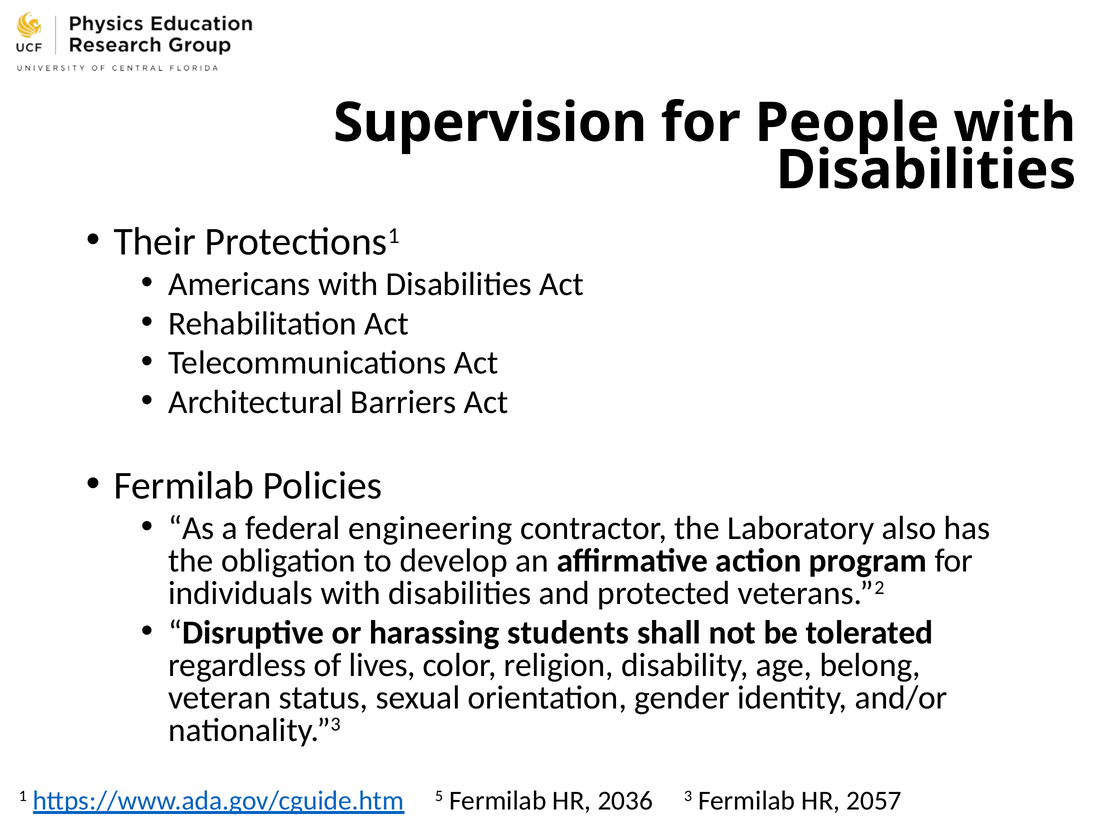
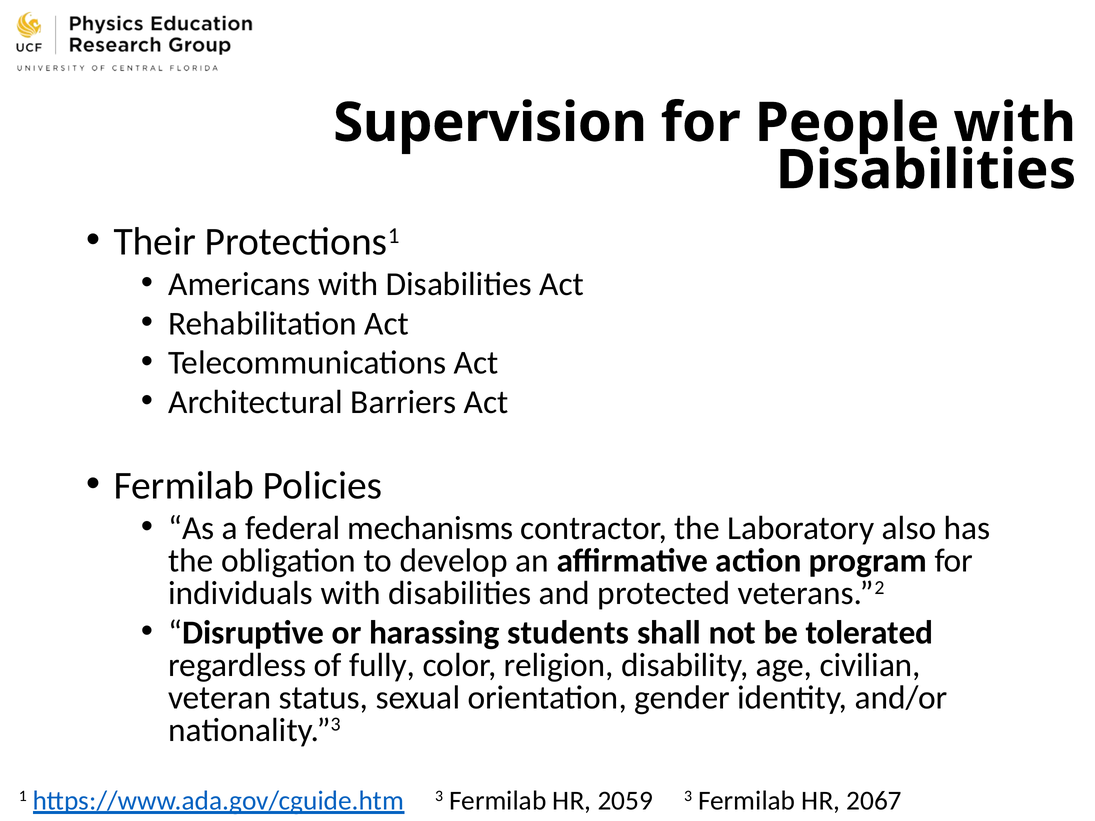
engineering: engineering -> mechanisms
lives: lives -> fully
belong: belong -> civilian
https://www.ada.gov/cguide.htm 5: 5 -> 3
2036: 2036 -> 2059
2057: 2057 -> 2067
